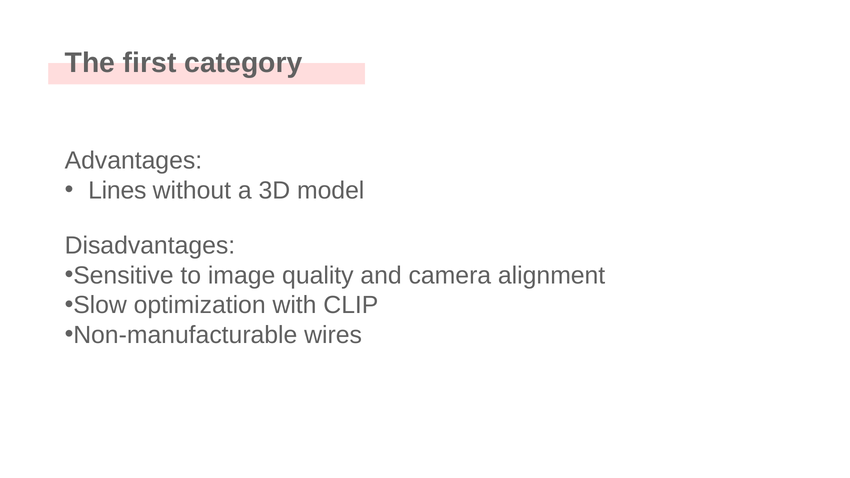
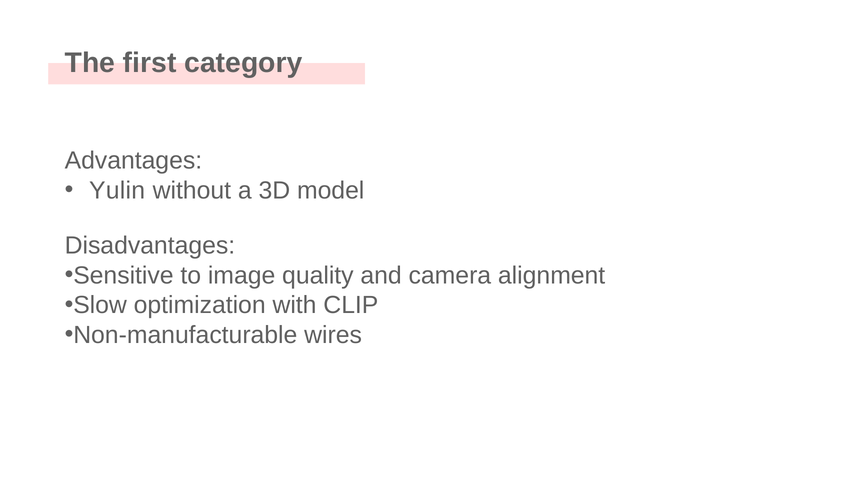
Lines: Lines -> Yulin
